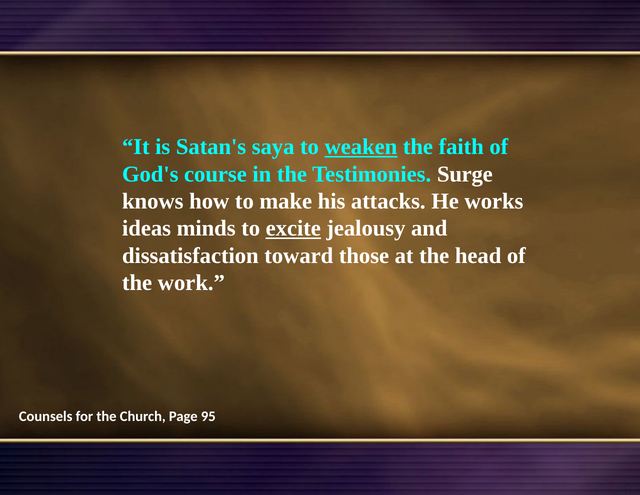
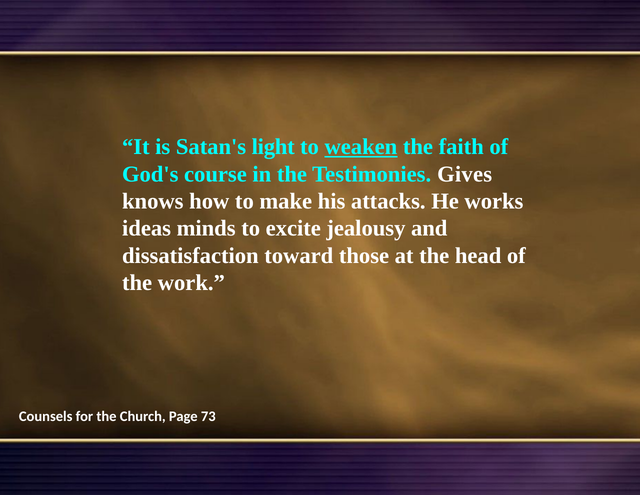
saya: saya -> light
Surge: Surge -> Gives
excite underline: present -> none
95: 95 -> 73
